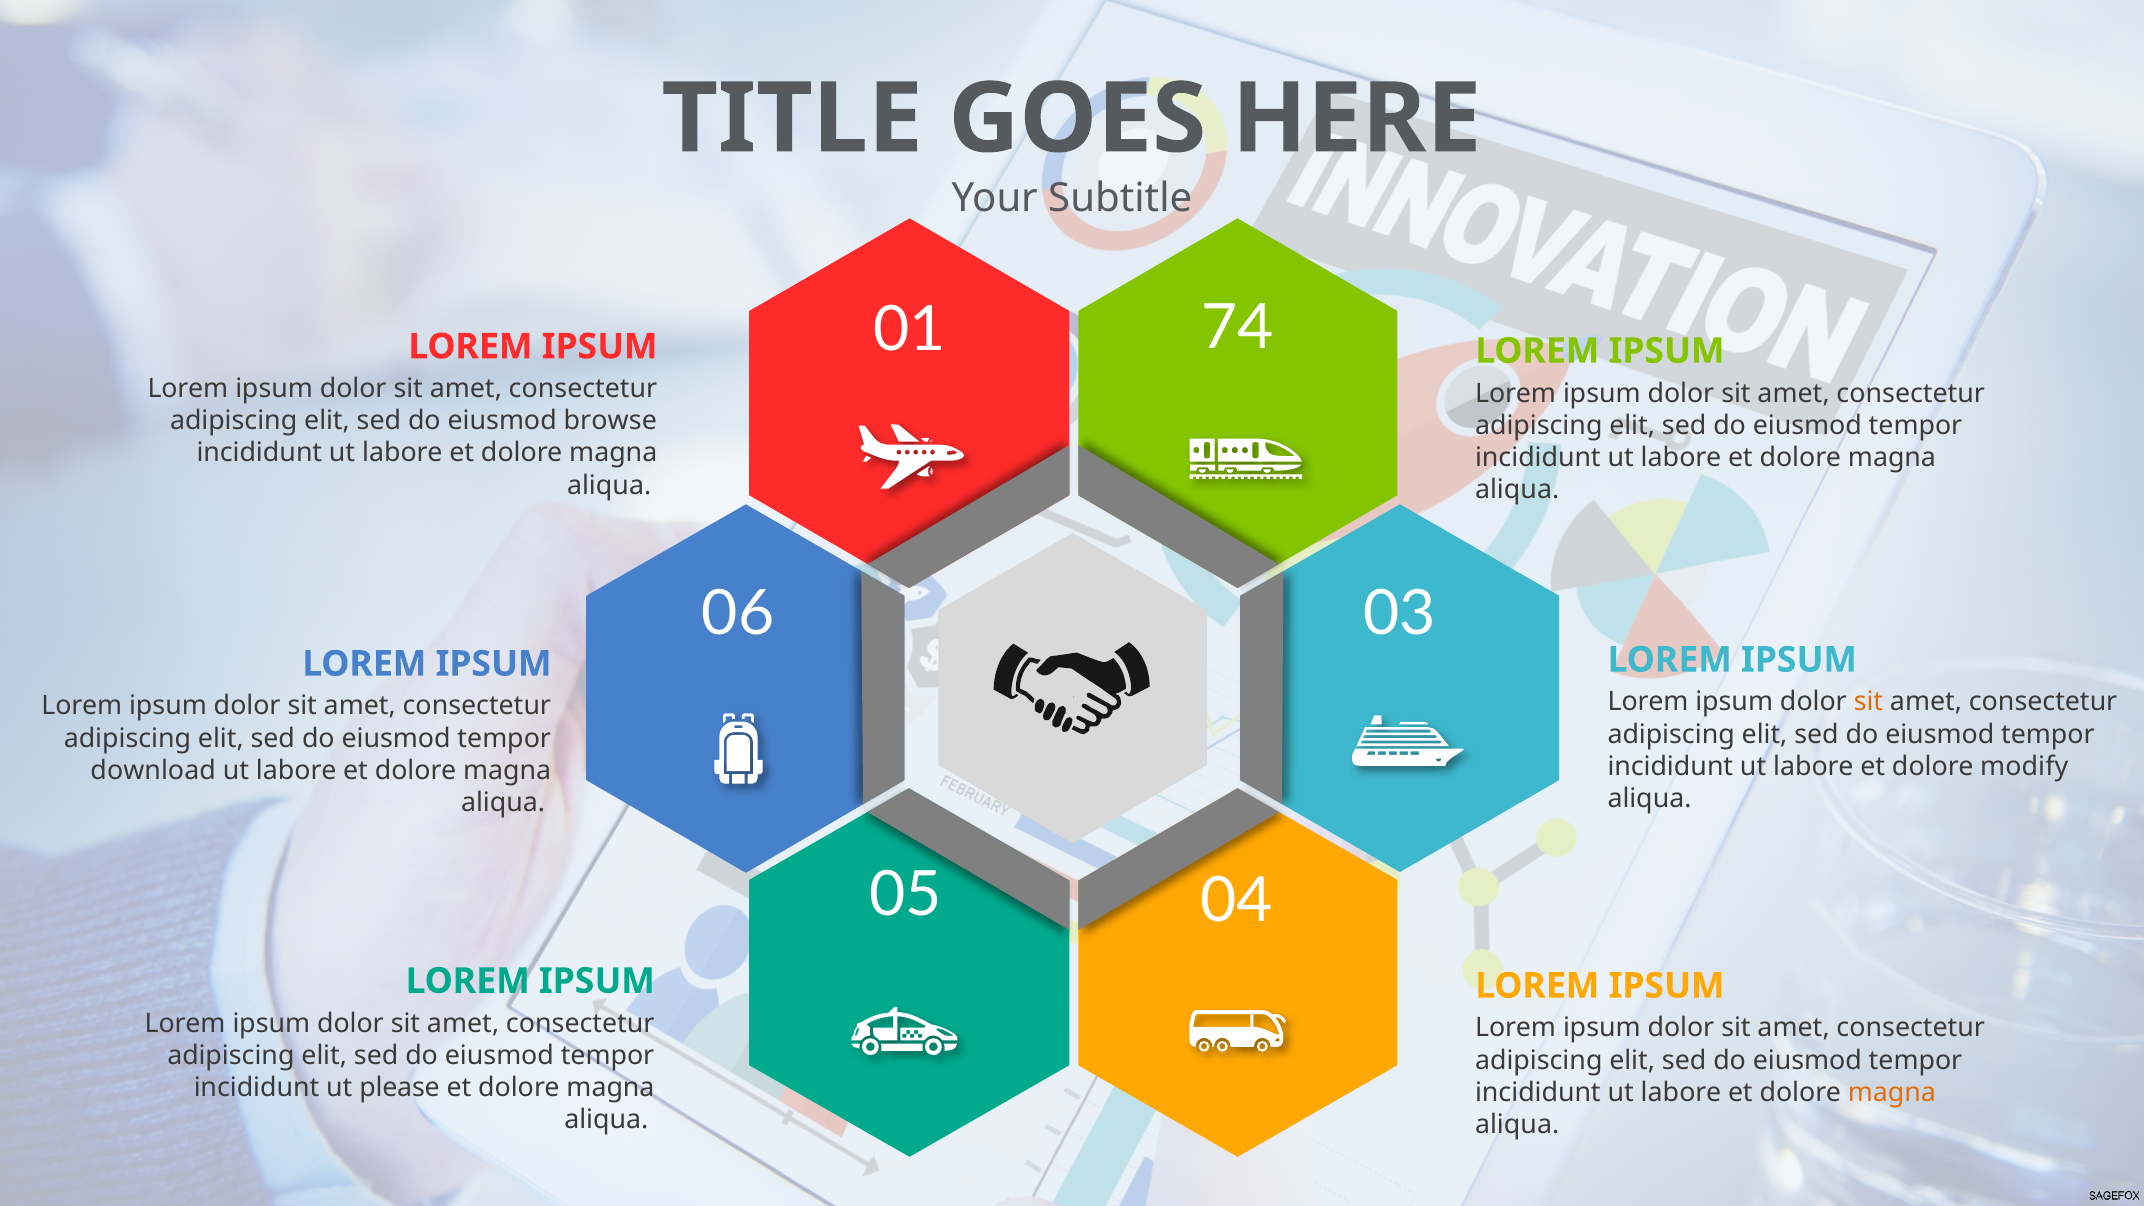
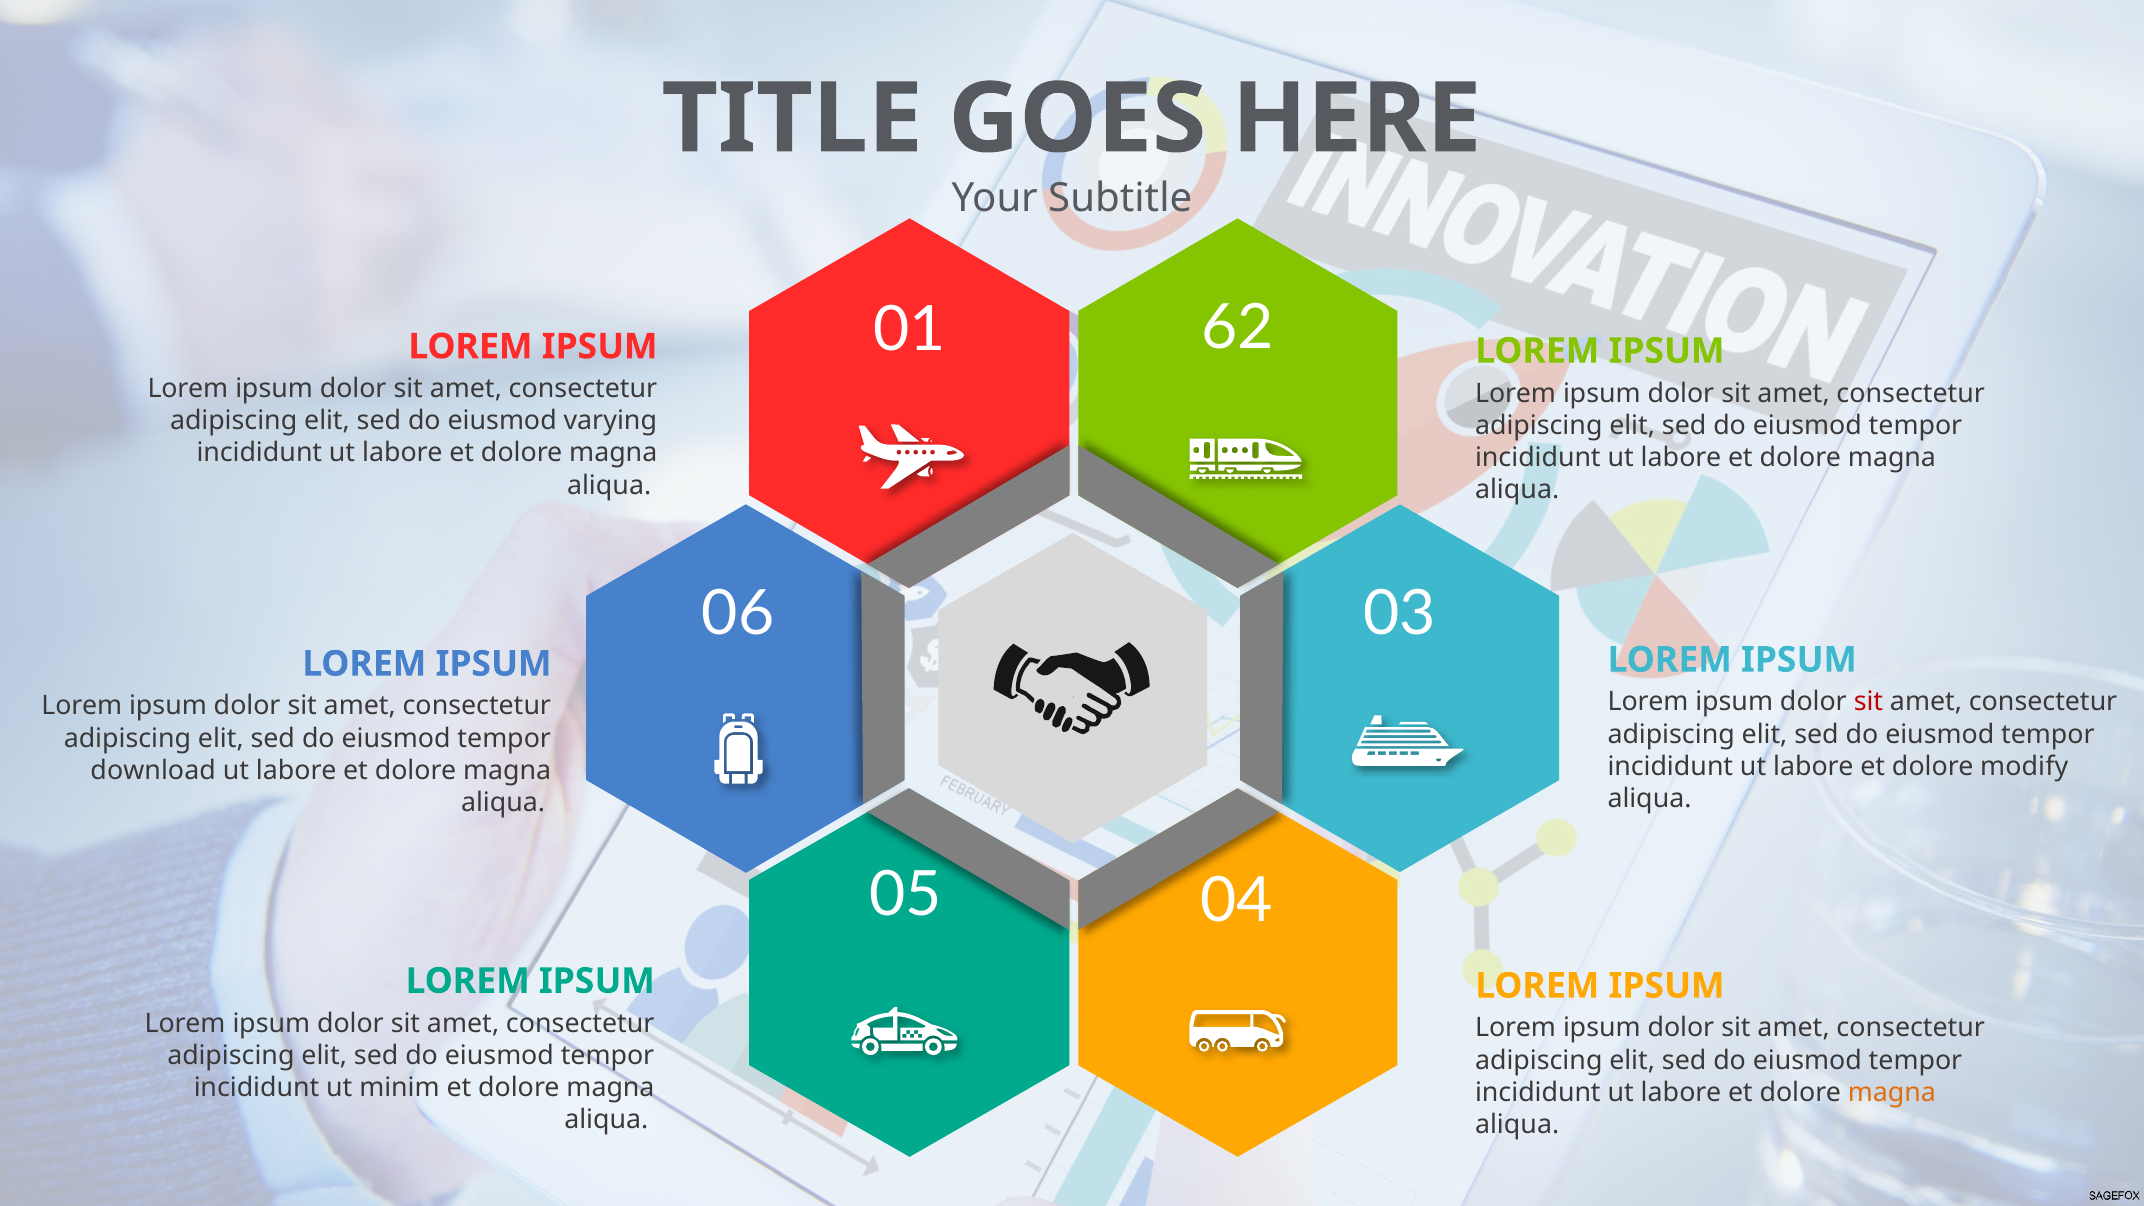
74: 74 -> 62
browse: browse -> varying
sit at (1868, 702) colour: orange -> red
please: please -> minim
